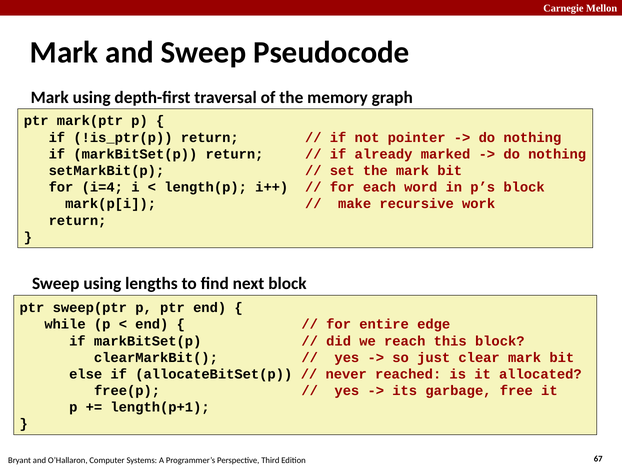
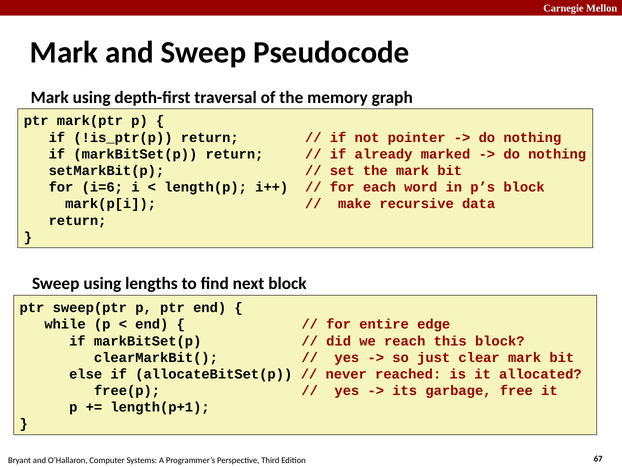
i=4: i=4 -> i=6
work: work -> data
